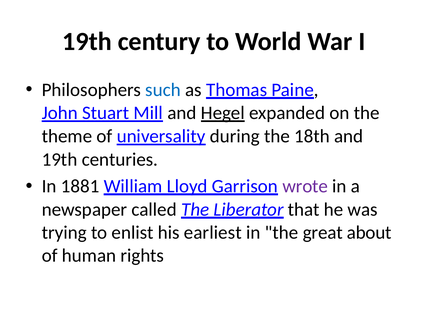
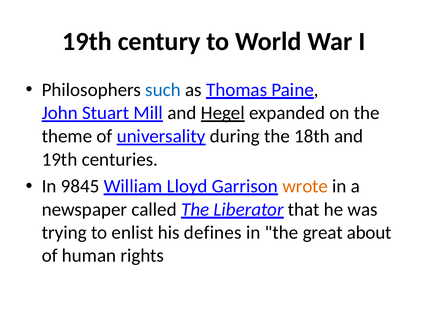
1881: 1881 -> 9845
wrote colour: purple -> orange
earliest: earliest -> defines
